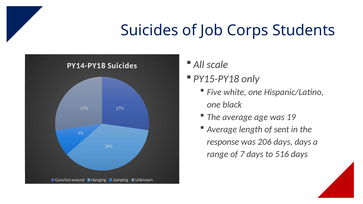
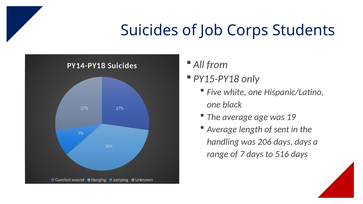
scale: scale -> from
response: response -> handling
